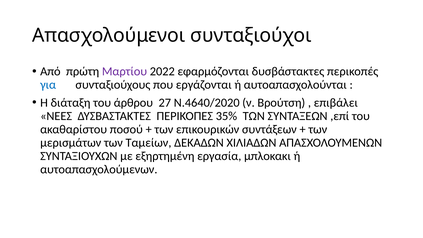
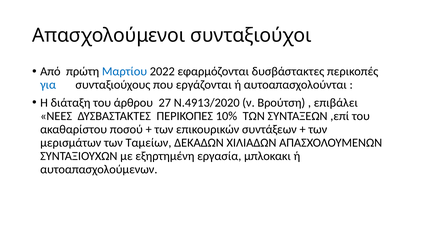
Μαρτίου colour: purple -> blue
Ν.4640/2020: Ν.4640/2020 -> Ν.4913/2020
35%: 35% -> 10%
